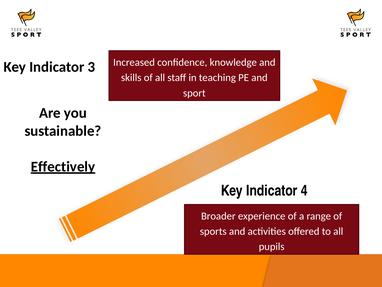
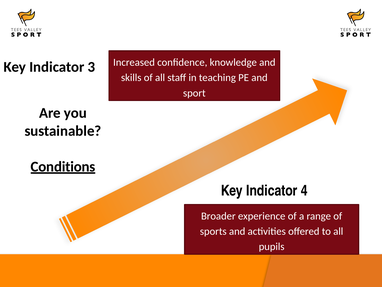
Effectively: Effectively -> Conditions
